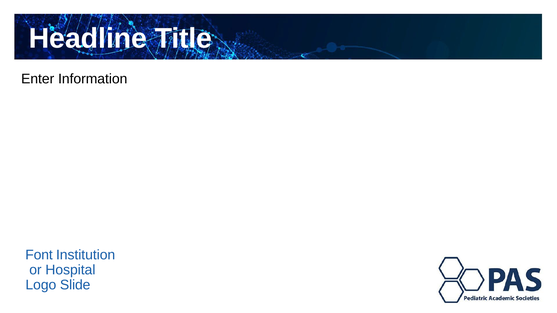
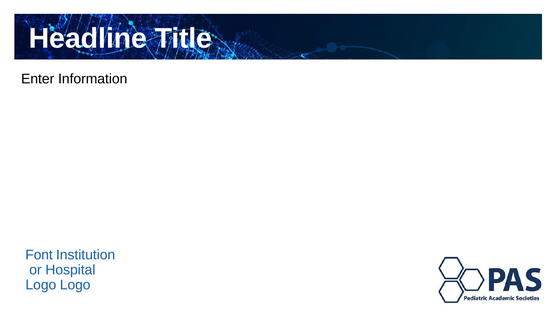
Logo Slide: Slide -> Logo
